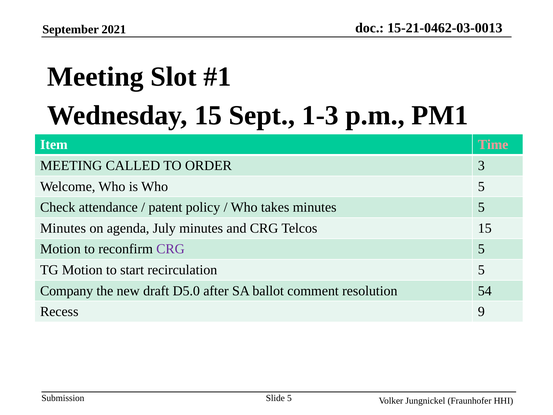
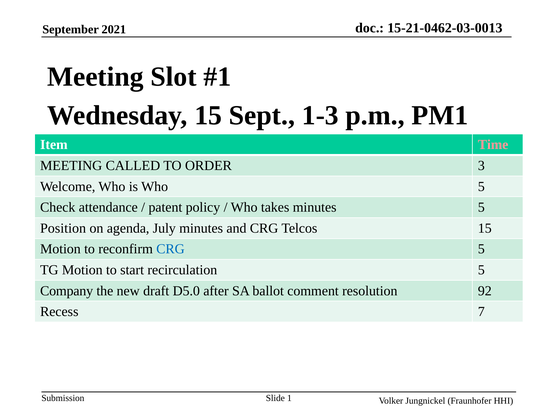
Minutes at (63, 228): Minutes -> Position
CRG at (170, 249) colour: purple -> blue
54: 54 -> 92
9: 9 -> 7
Slide 5: 5 -> 1
